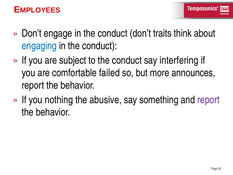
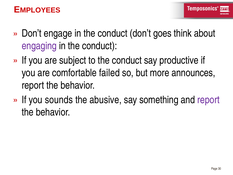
traits: traits -> goes
engaging colour: blue -> purple
interfering: interfering -> productive
nothing: nothing -> sounds
